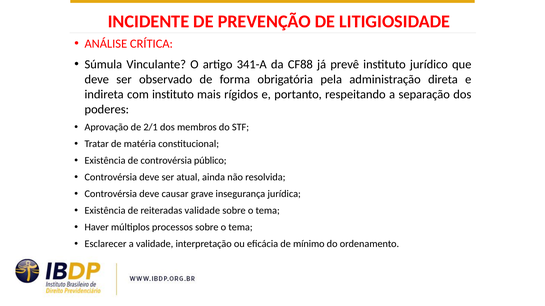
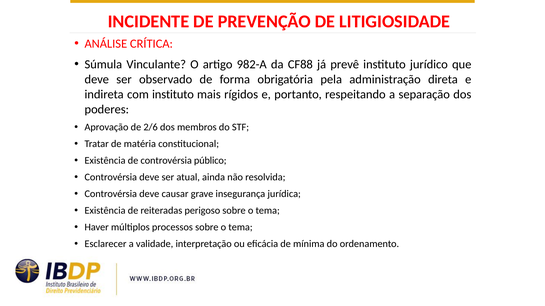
341-A: 341-A -> 982-A
2/1: 2/1 -> 2/6
reiteradas validade: validade -> perigoso
mínimo: mínimo -> mínima
